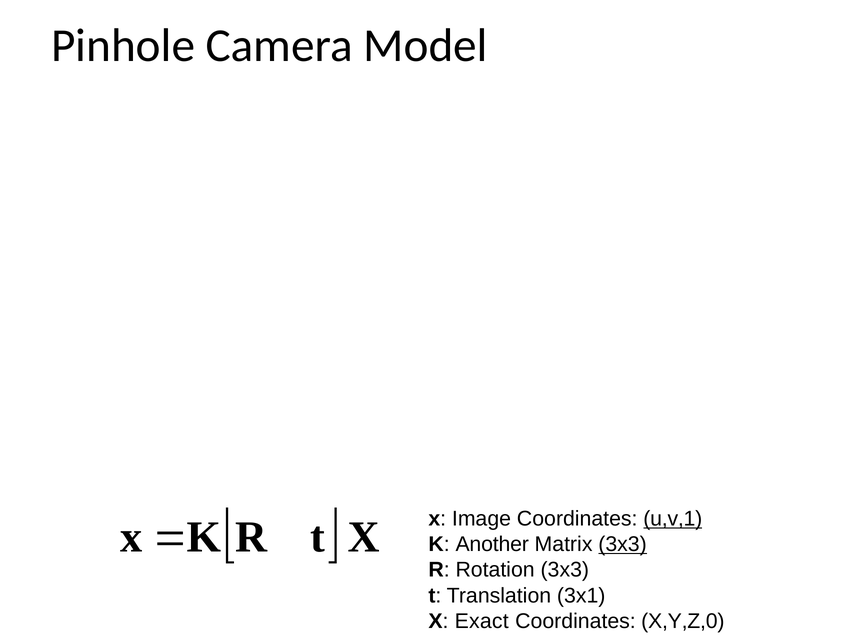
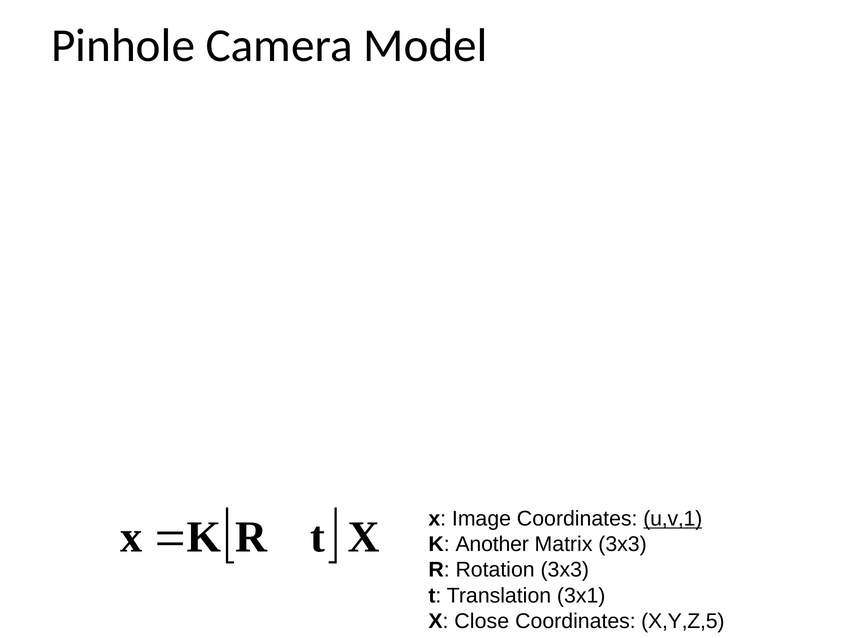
3x3 at (623, 545) underline: present -> none
Exact: Exact -> Close
X,Y,Z,0: X,Y,Z,0 -> X,Y,Z,5
